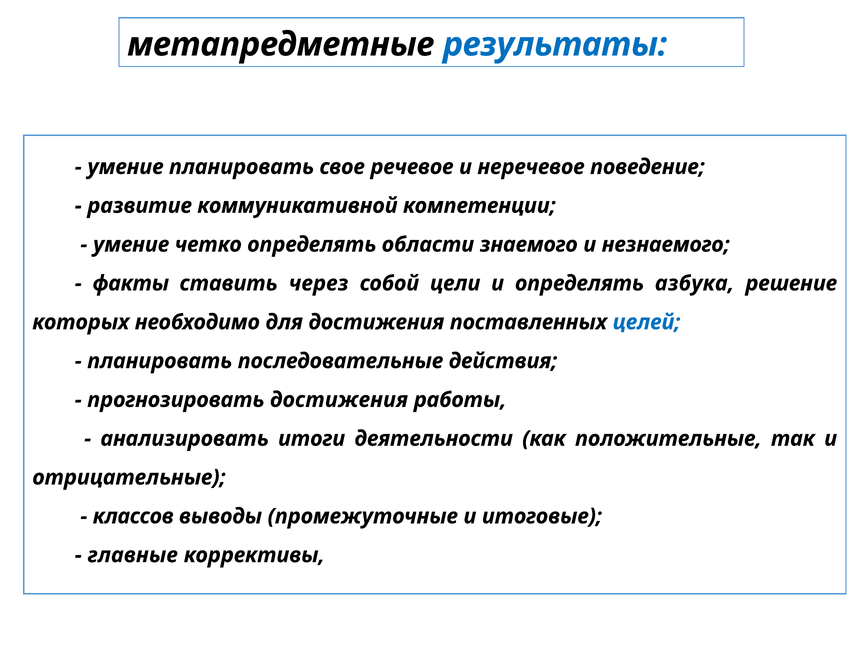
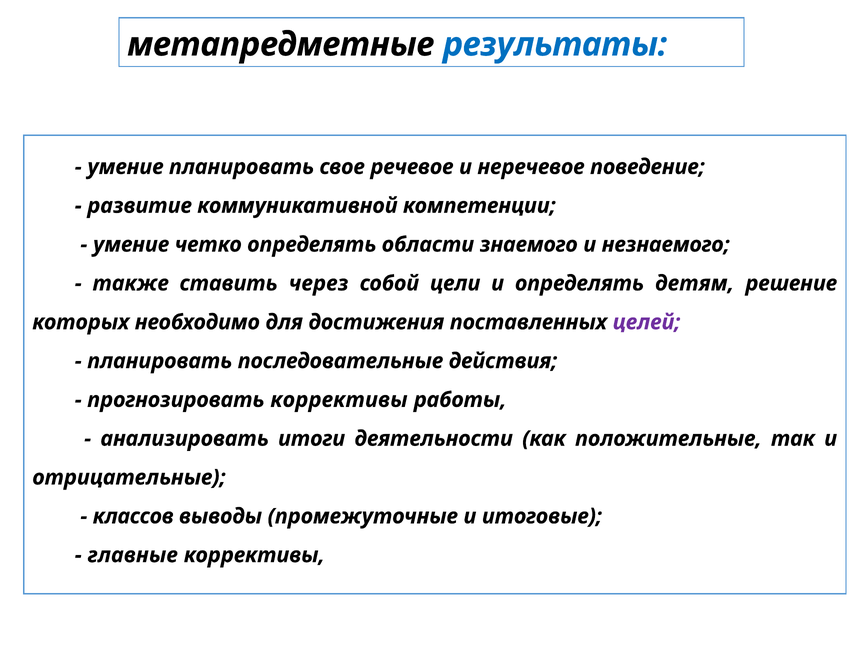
факты: факты -> также
азбука: азбука -> детям
целей colour: blue -> purple
прогнозировать достижения: достижения -> коррективы
